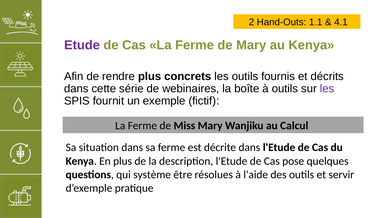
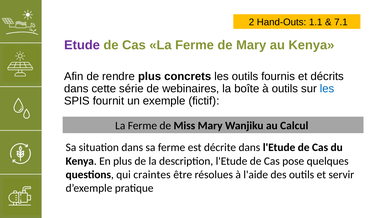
4.1: 4.1 -> 7.1
les at (327, 89) colour: purple -> blue
système: système -> craintes
